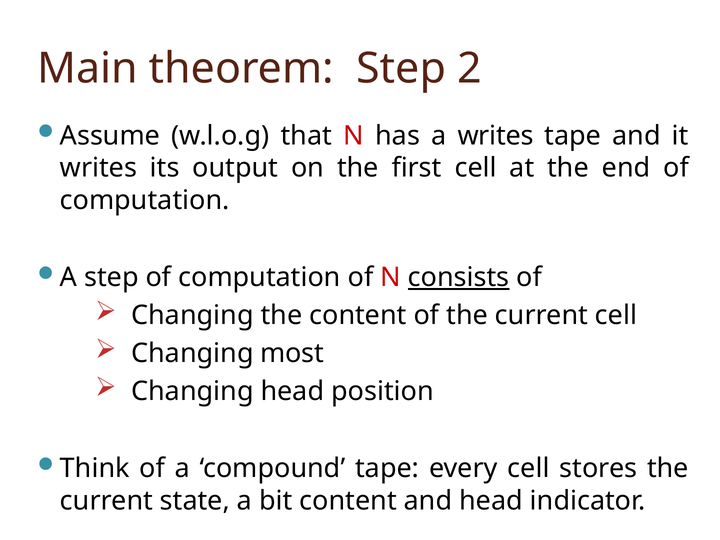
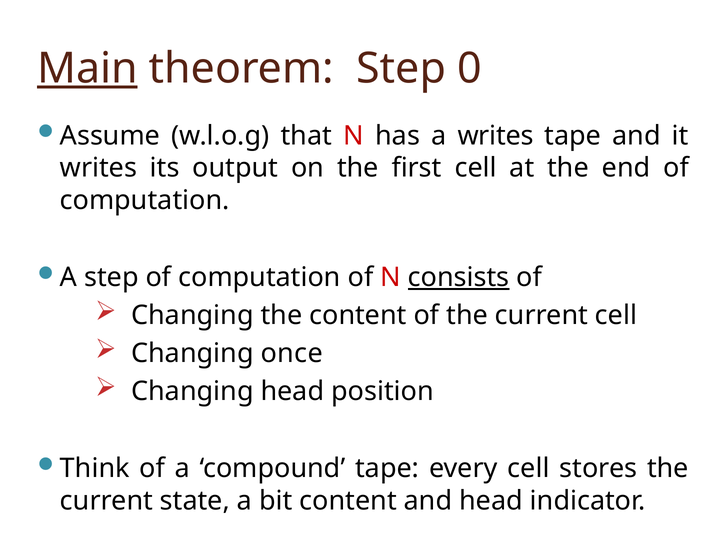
Main underline: none -> present
2: 2 -> 0
most: most -> once
